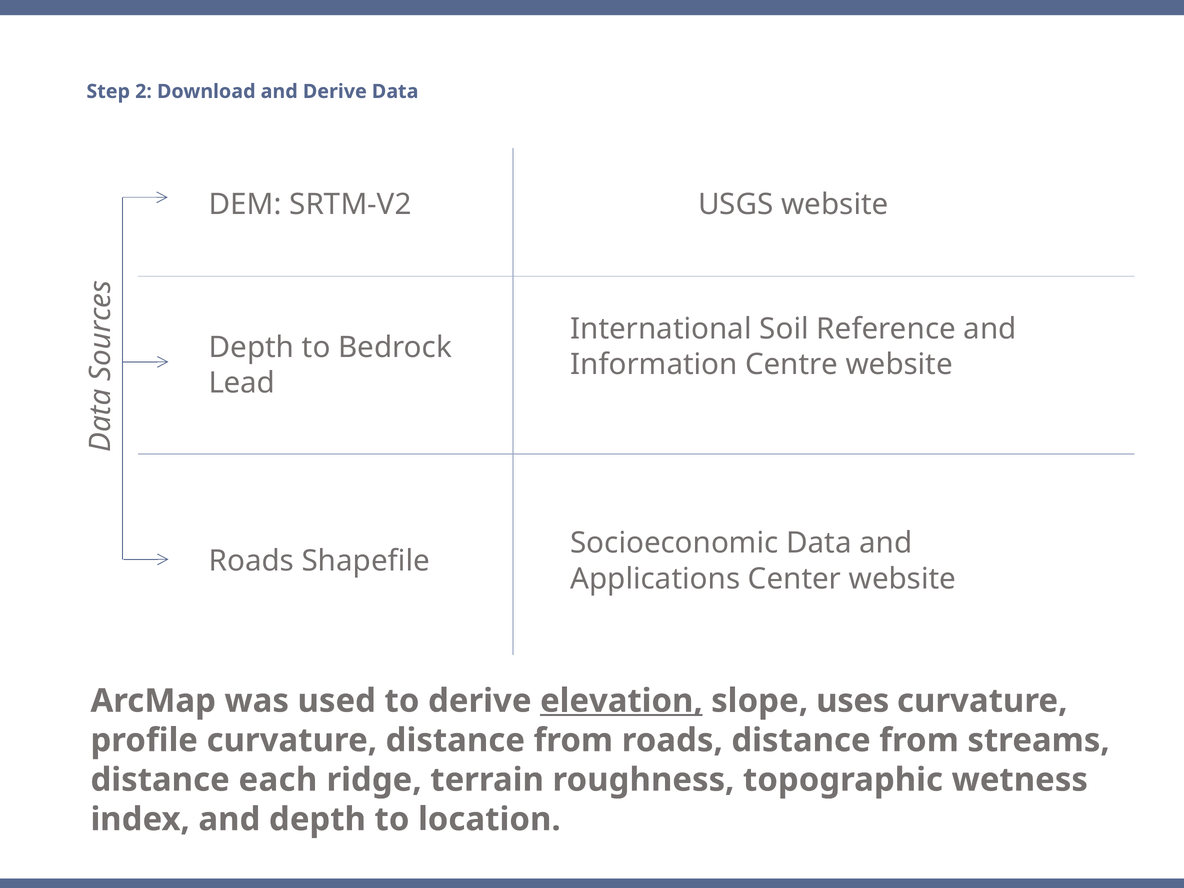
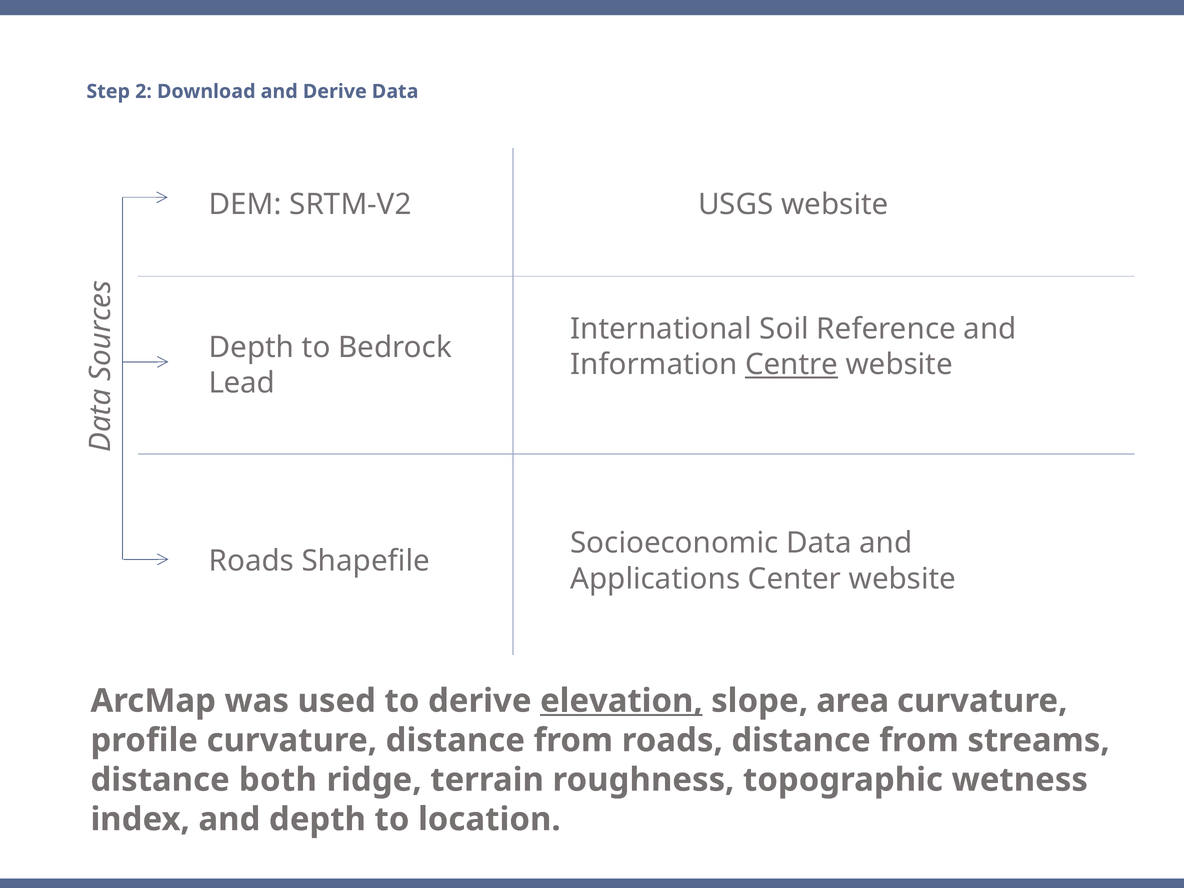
Centre underline: none -> present
uses: uses -> area
each: each -> both
